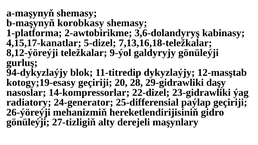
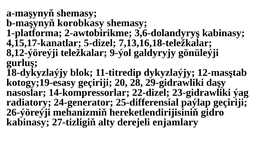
94-dykyzlaýjy: 94-dykyzlaýjy -> 18-dykyzlaýjy
gönüleýji at (28, 122): gönüleýji -> kabinasy
maşynlary: maşynlary -> enjamlary
